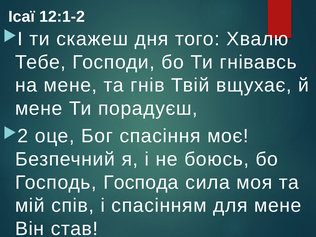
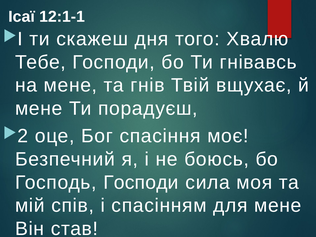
12:1-2: 12:1-2 -> 12:1-1
Господь Господа: Господа -> Господи
